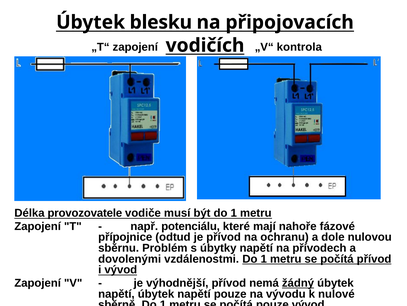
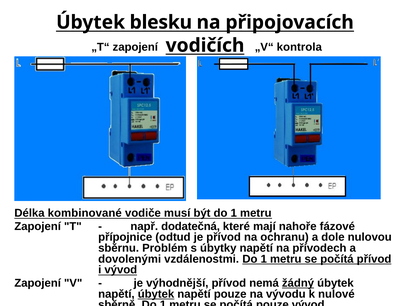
provozovatele: provozovatele -> kombinované
potenciálu: potenciálu -> dodatečná
úbytek at (156, 293) underline: none -> present
